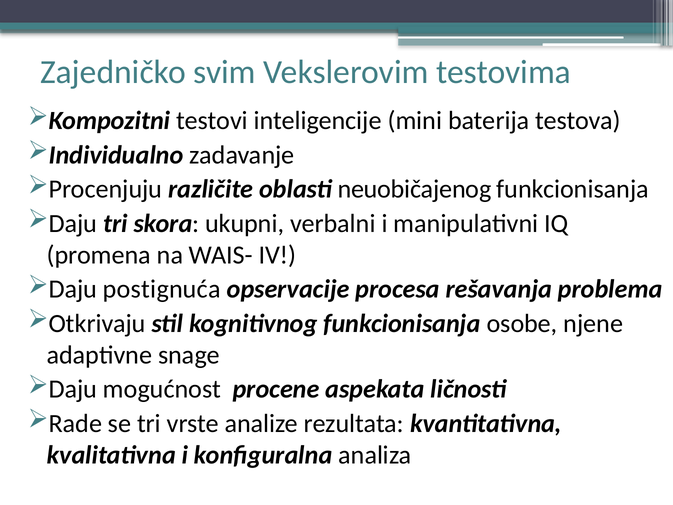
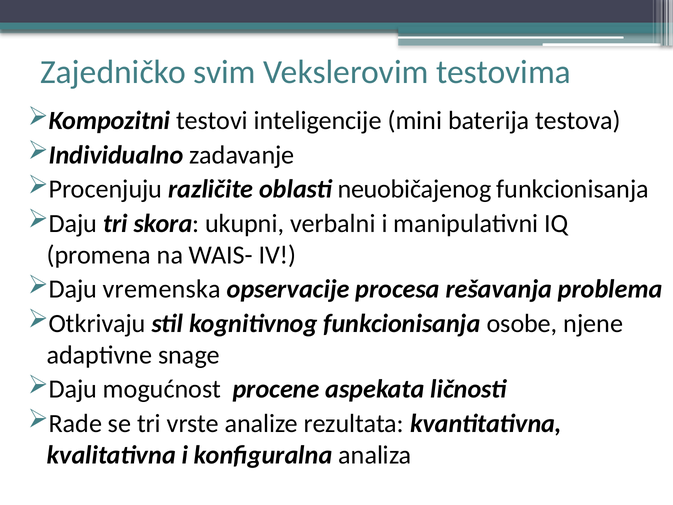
postignuća: postignuća -> vremenska
